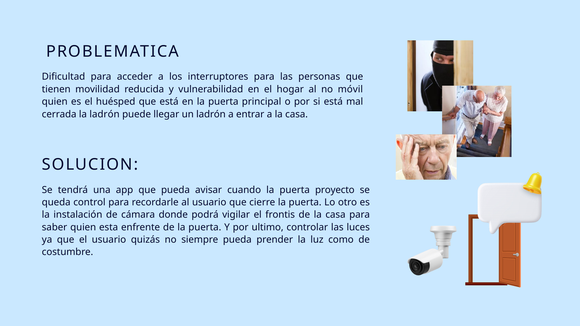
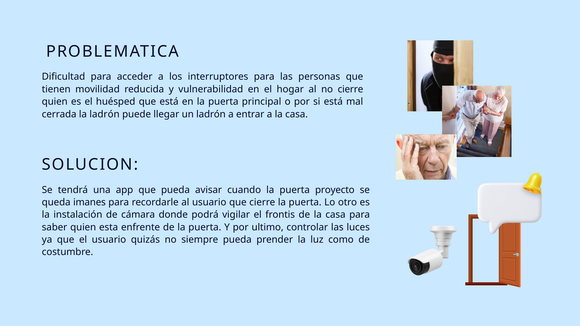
no móvil: móvil -> cierre
control: control -> imanes
